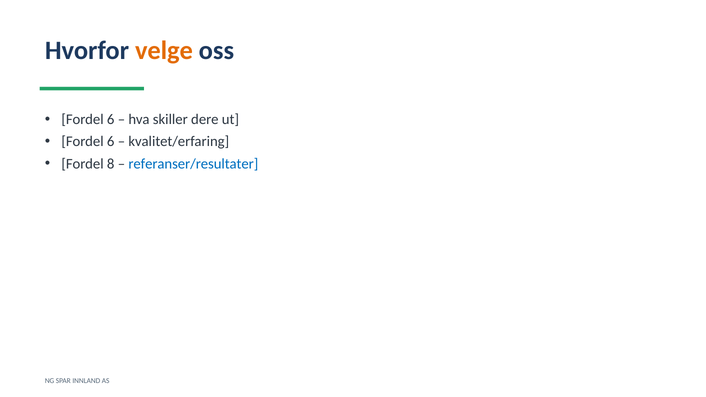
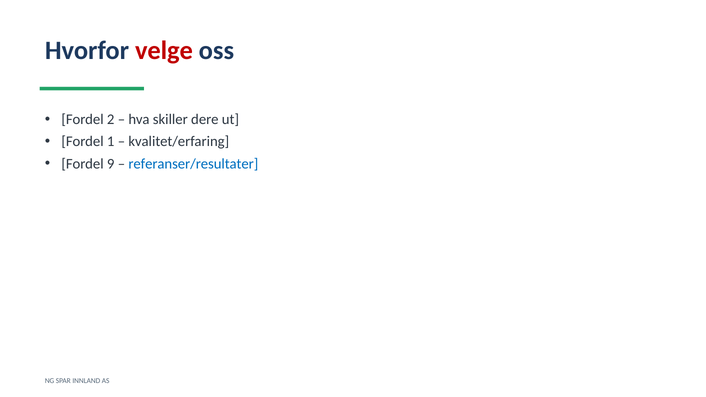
velge colour: orange -> red
6 at (111, 120): 6 -> 2
6 at (111, 142): 6 -> 1
8: 8 -> 9
